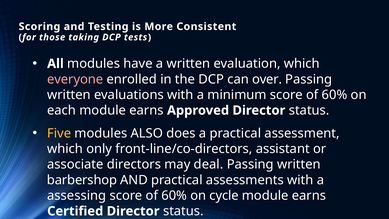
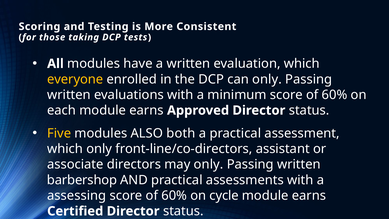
everyone colour: pink -> yellow
can over: over -> only
does: does -> both
may deal: deal -> only
